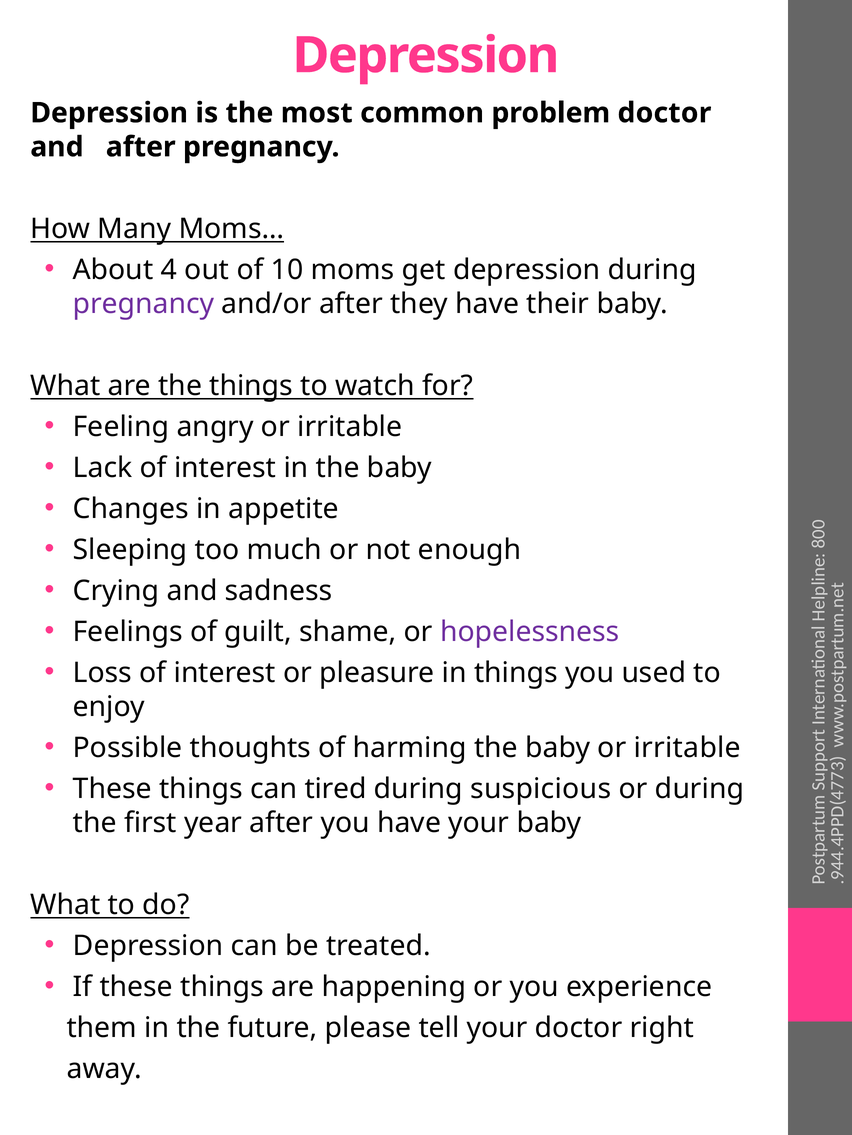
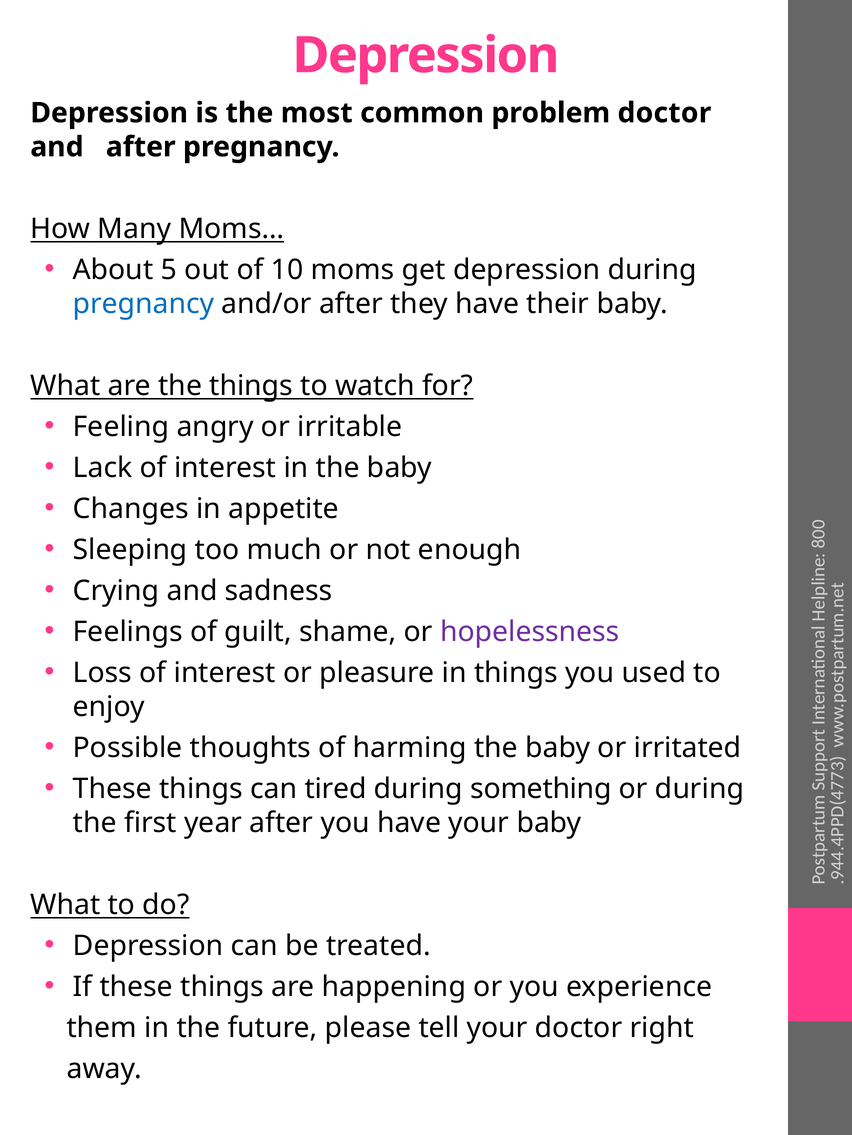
About 4: 4 -> 5
pregnancy at (144, 304) colour: purple -> blue
baby or irritable: irritable -> irritated
suspicious: suspicious -> something
